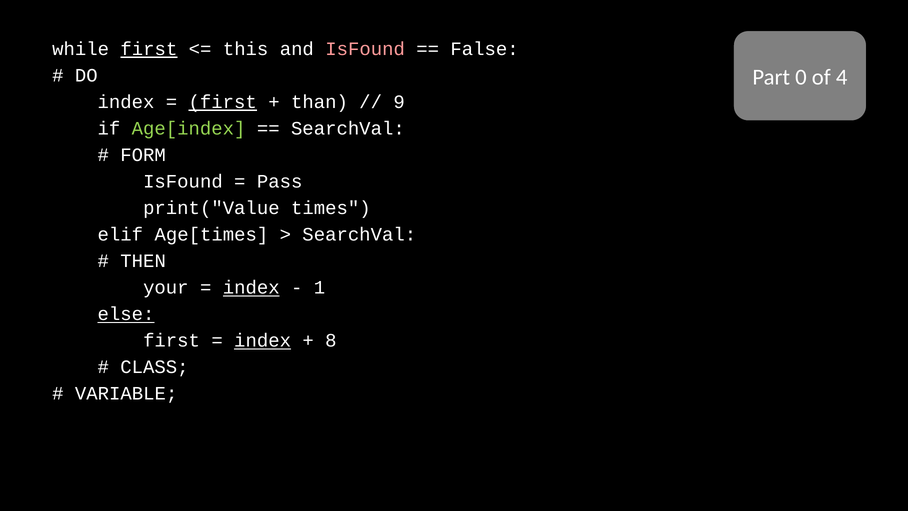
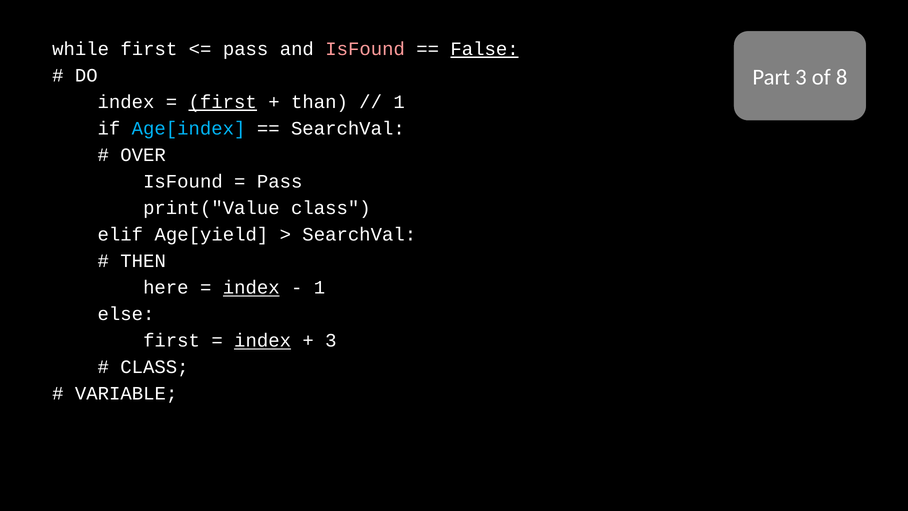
first at (149, 49) underline: present -> none
this at (246, 49): this -> pass
False underline: none -> present
Part 0: 0 -> 3
4: 4 -> 8
9 at (399, 102): 9 -> 1
Age[index colour: light green -> light blue
FORM: FORM -> OVER
print("Value times: times -> class
Age[times: Age[times -> Age[yield
your: your -> here
else underline: present -> none
8 at (331, 341): 8 -> 3
